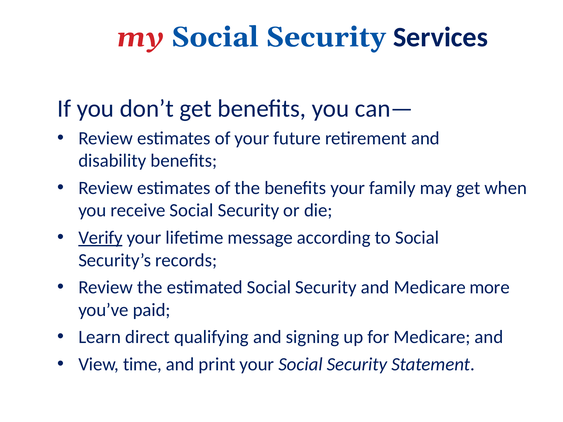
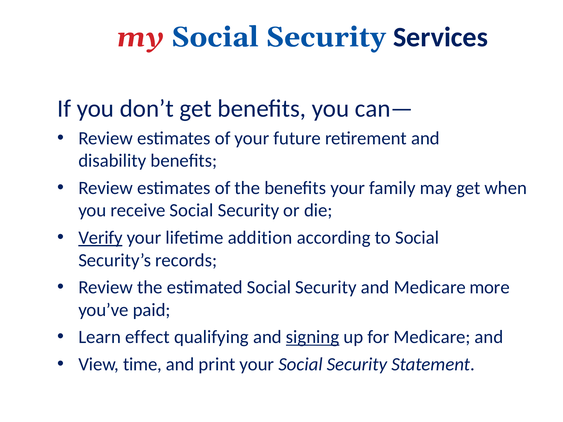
message: message -> addition
direct: direct -> effect
signing underline: none -> present
